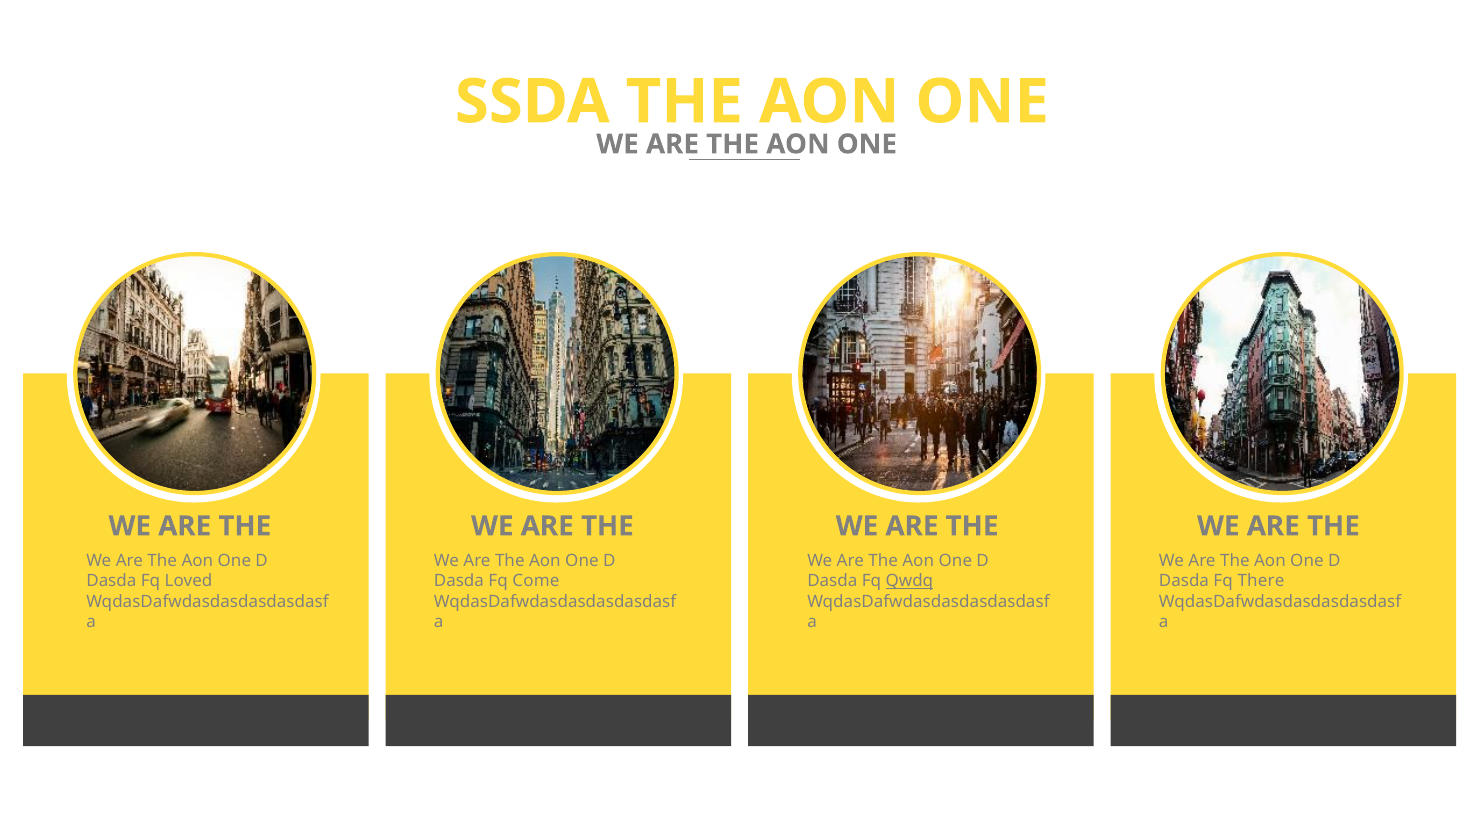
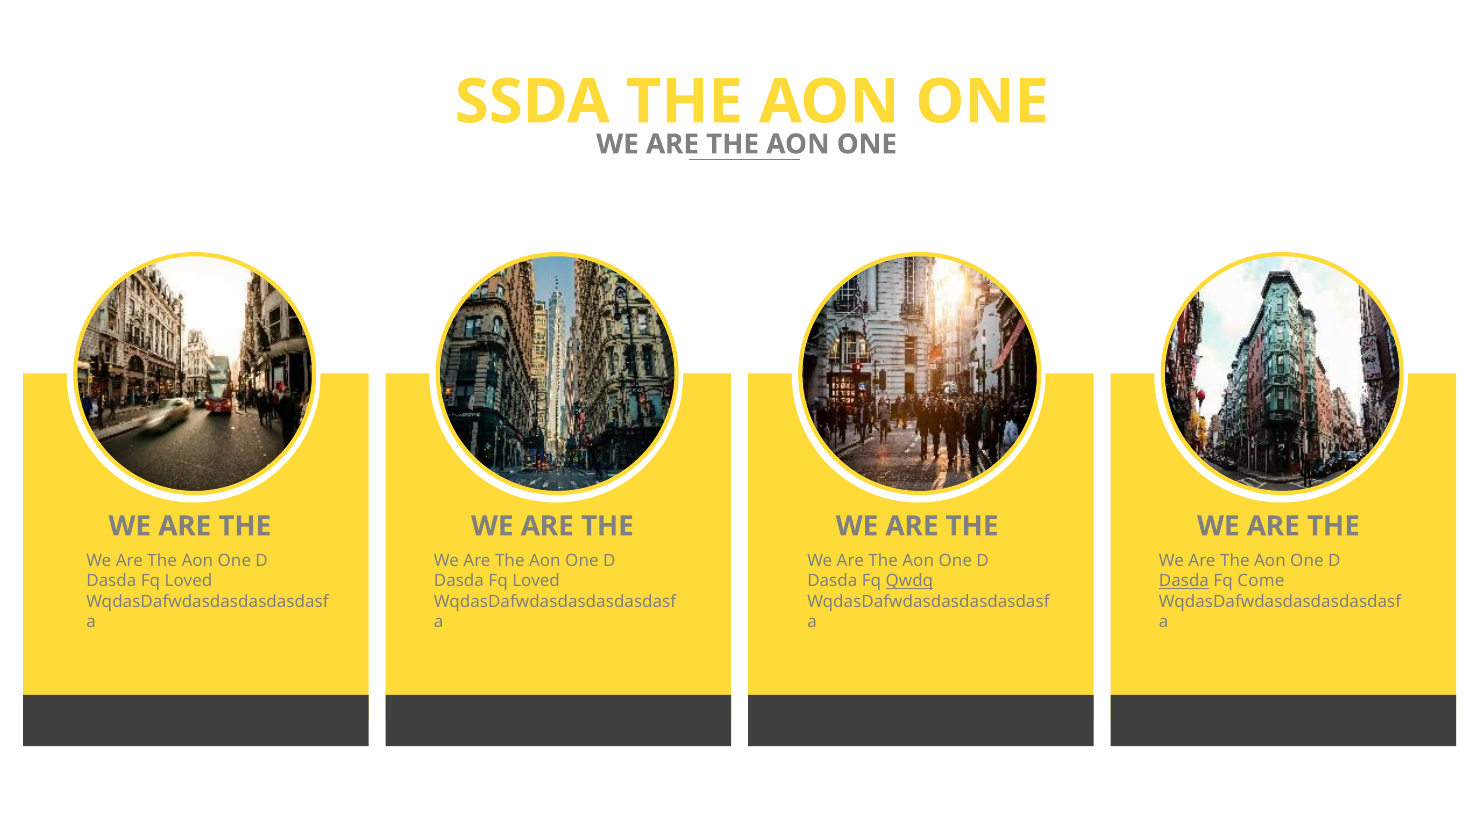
Come at (536, 581): Come -> Loved
Dasda at (1184, 581) underline: none -> present
There: There -> Come
